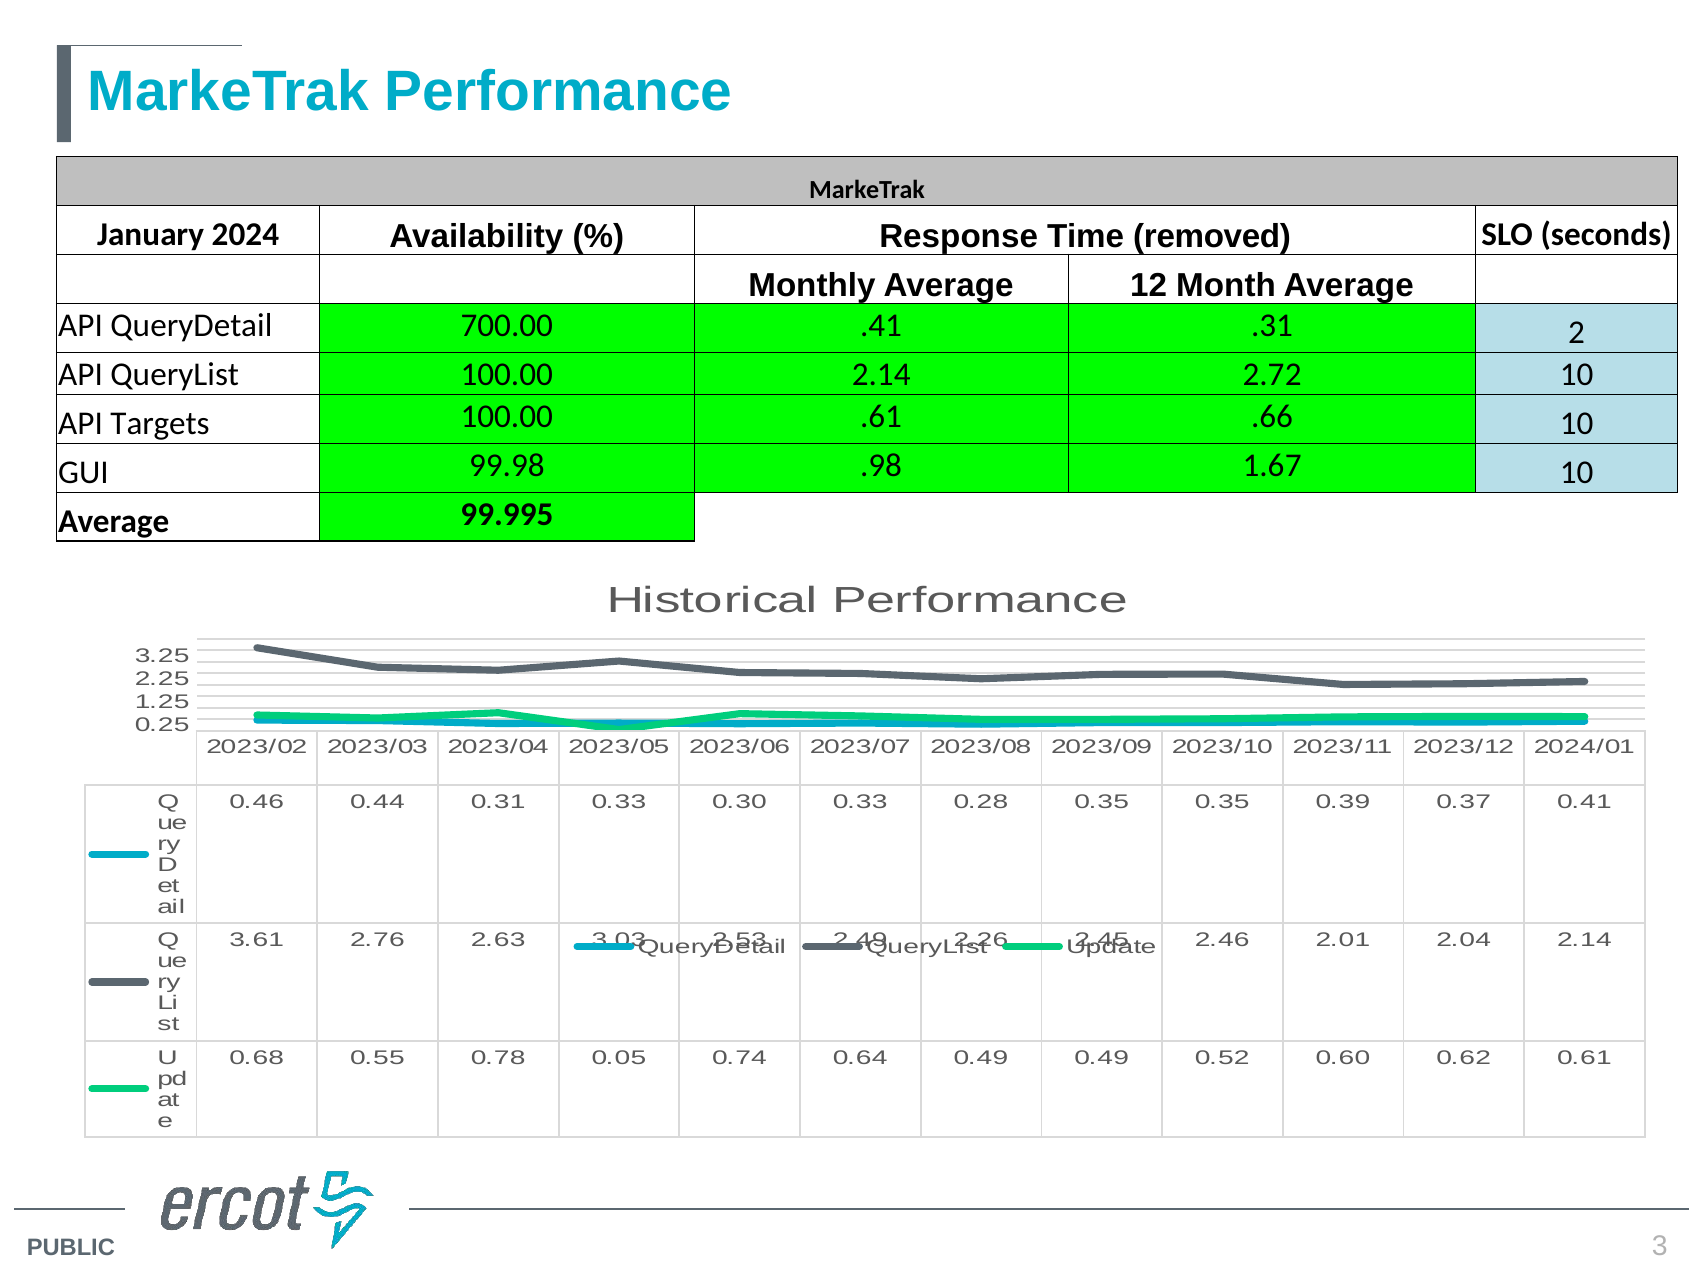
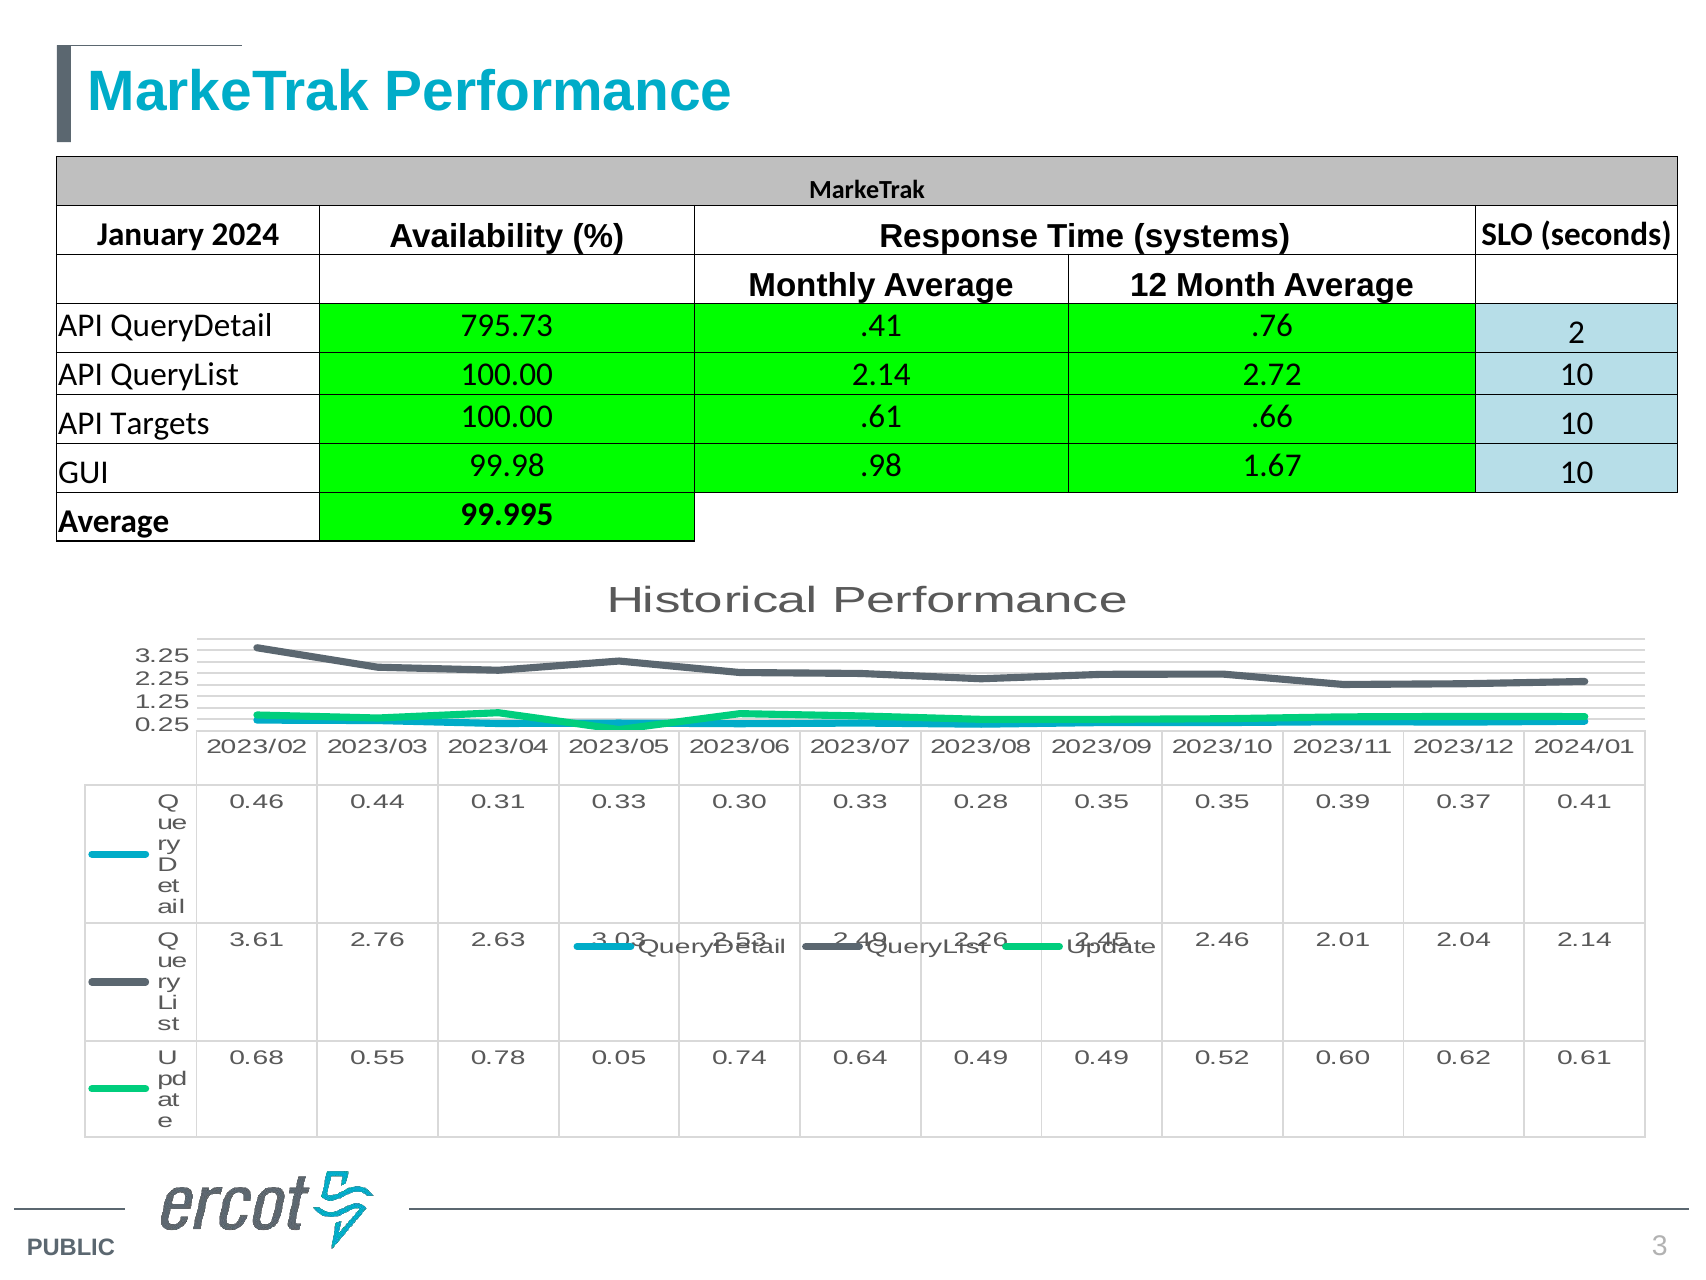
removed: removed -> systems
700.00: 700.00 -> 795.73
.31: .31 -> .76
